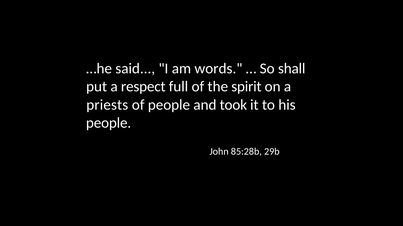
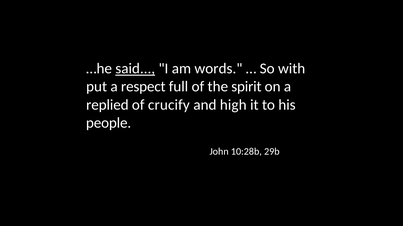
said underline: none -> present
shall: shall -> with
priests: priests -> replied
of people: people -> crucify
took: took -> high
85:28b: 85:28b -> 10:28b
